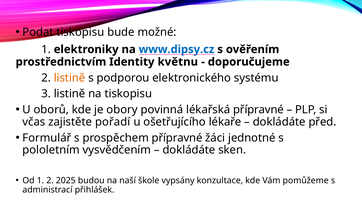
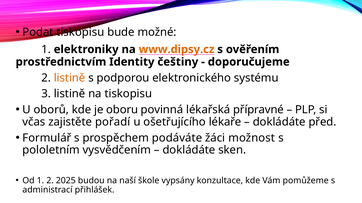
www.dipsy.cz colour: blue -> orange
květnu: květnu -> češtiny
obory: obory -> oboru
prospěchem přípravné: přípravné -> podáváte
jednotné: jednotné -> možnost
